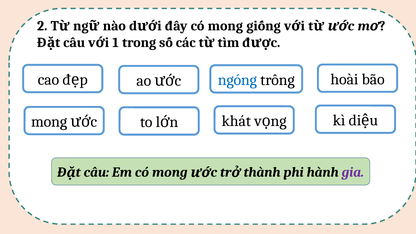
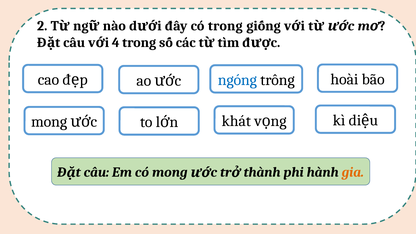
đây có mong: mong -> trong
1: 1 -> 4
gia colour: purple -> orange
